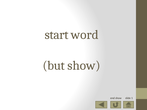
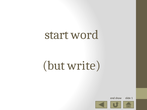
but show: show -> write
